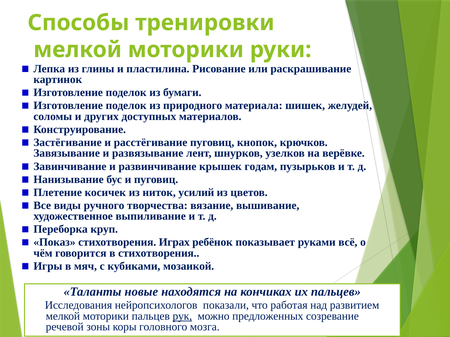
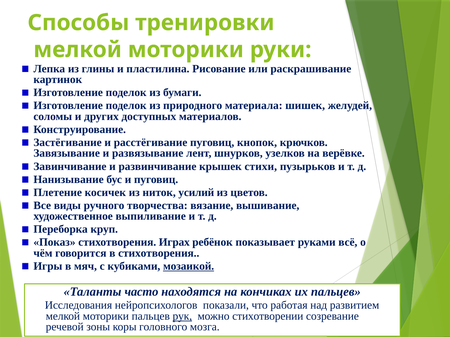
годам: годам -> стихи
мозаикой underline: none -> present
новые: новые -> часто
предложенных: предложенных -> стихотворении
